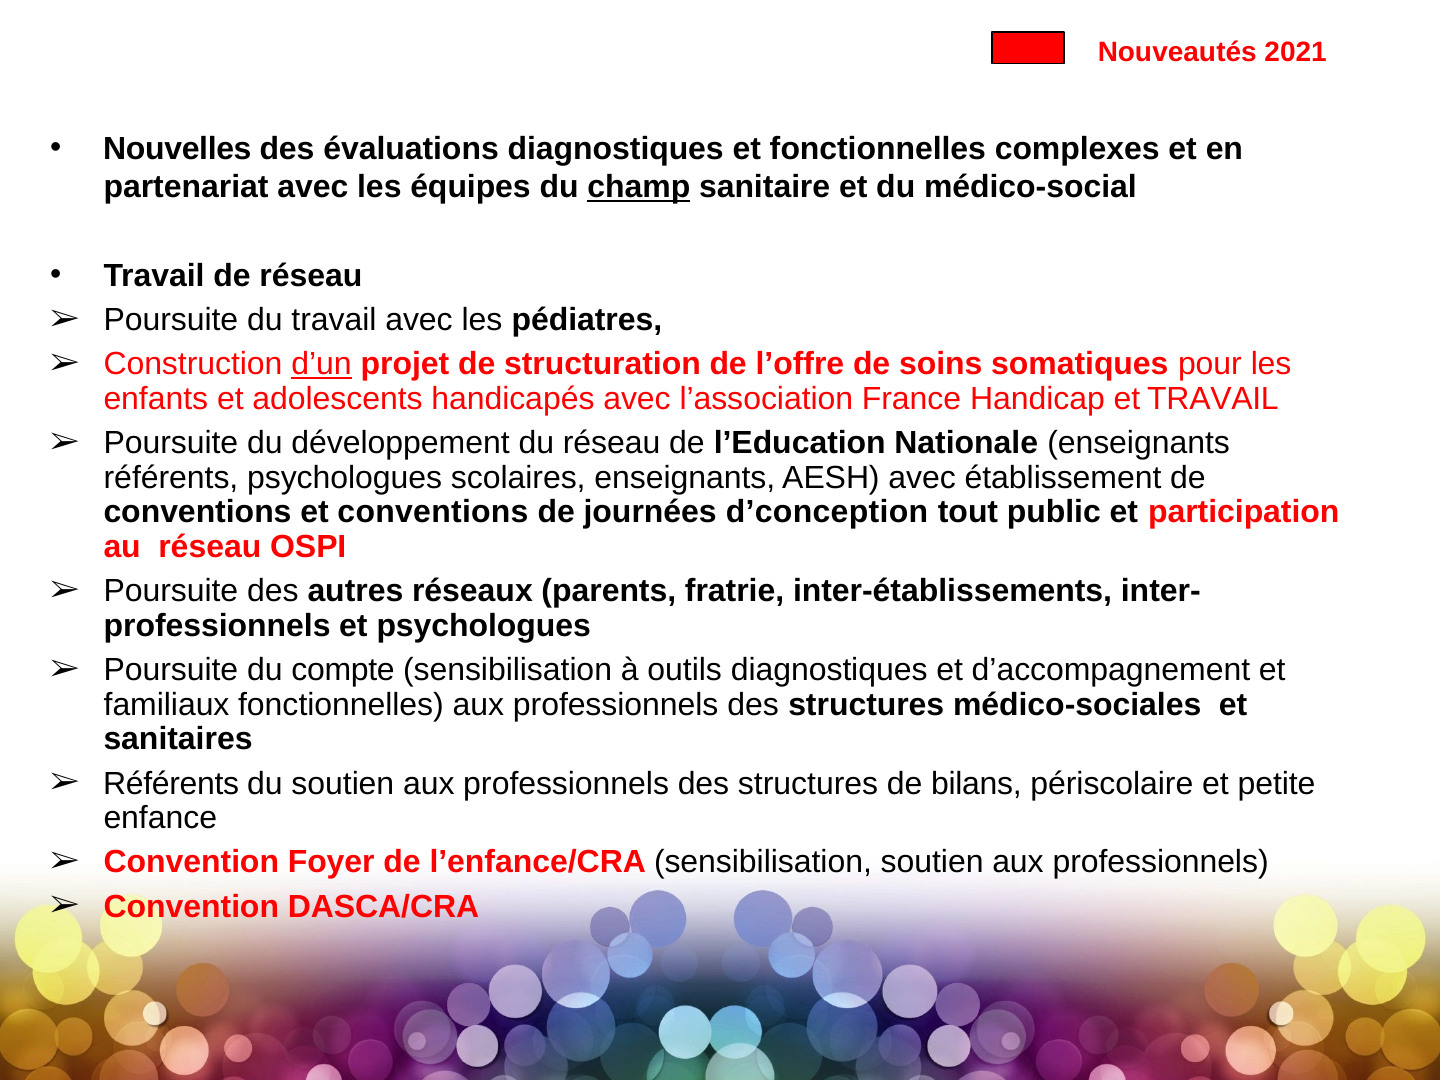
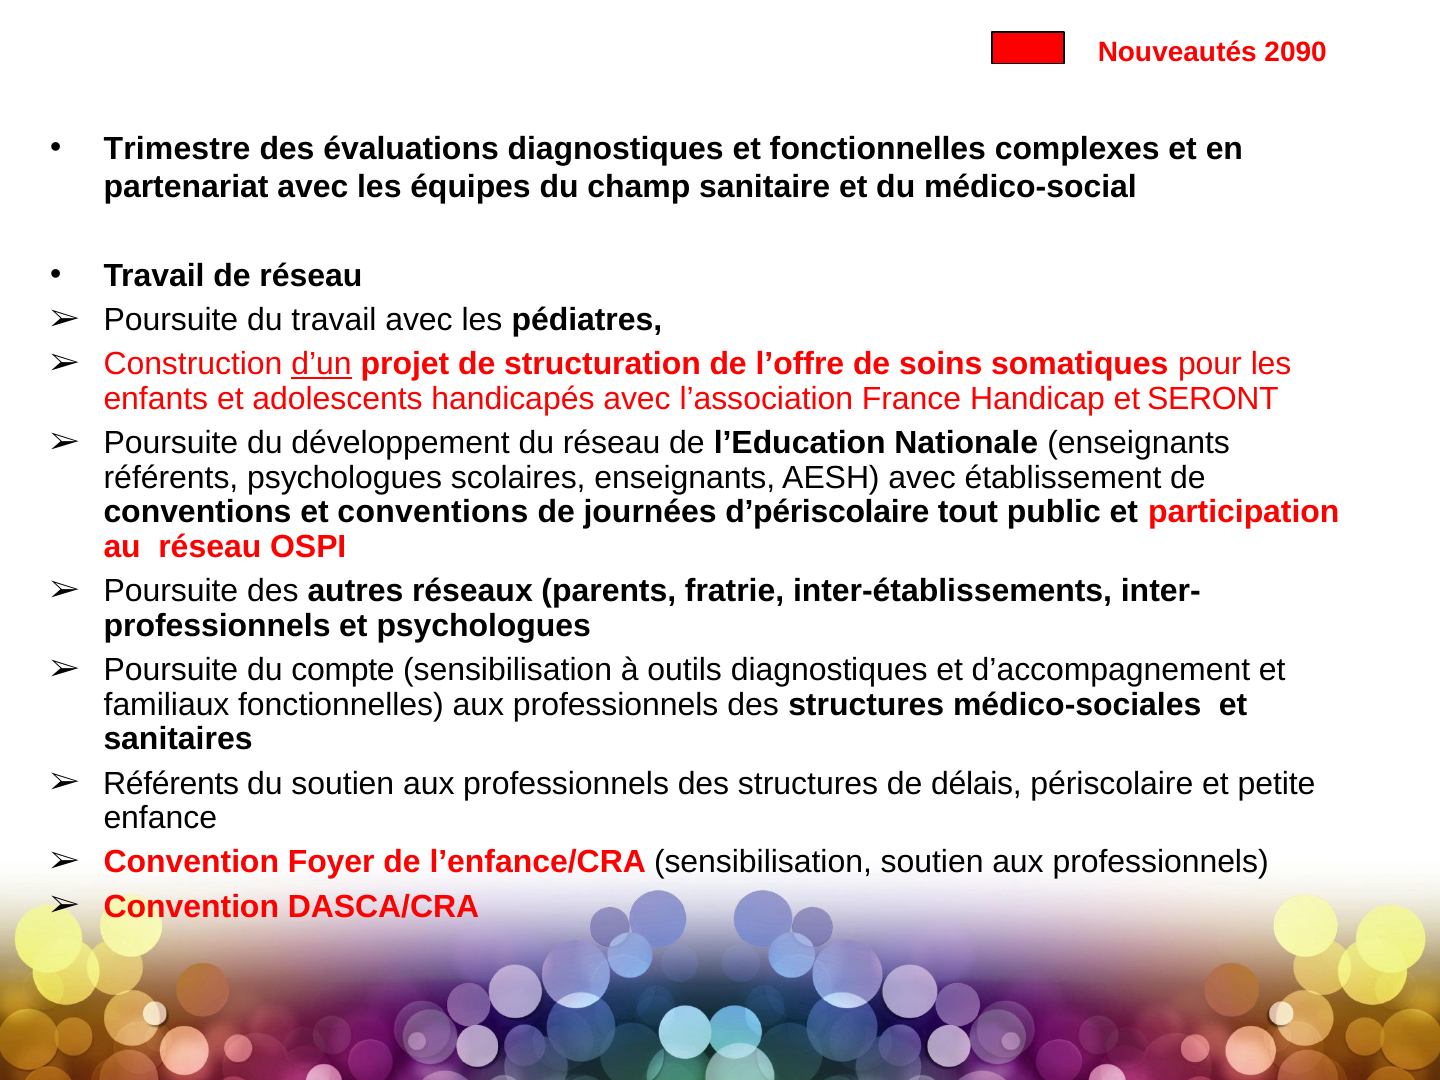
2021: 2021 -> 2090
Nouvelles: Nouvelles -> Trimestre
champ underline: present -> none
et TRAVAIL: TRAVAIL -> SERONT
d’conception: d’conception -> d’périscolaire
bilans: bilans -> délais
